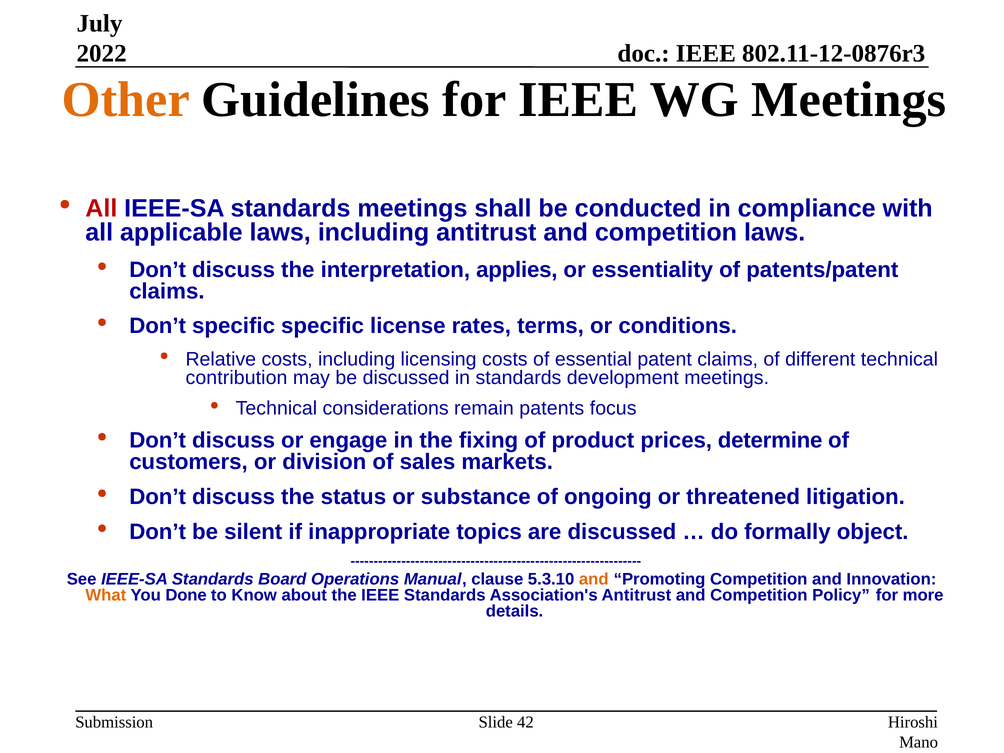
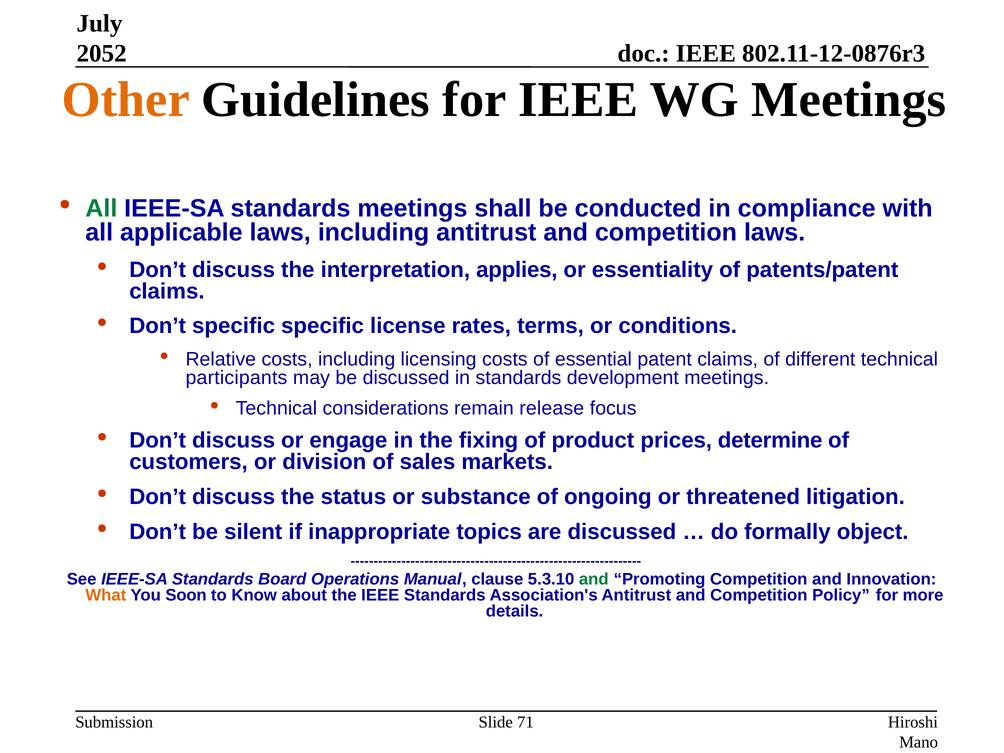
2022: 2022 -> 2052
All at (101, 208) colour: red -> green
contribution: contribution -> participants
patents: patents -> release
and at (594, 579) colour: orange -> green
Done: Done -> Soon
42: 42 -> 71
